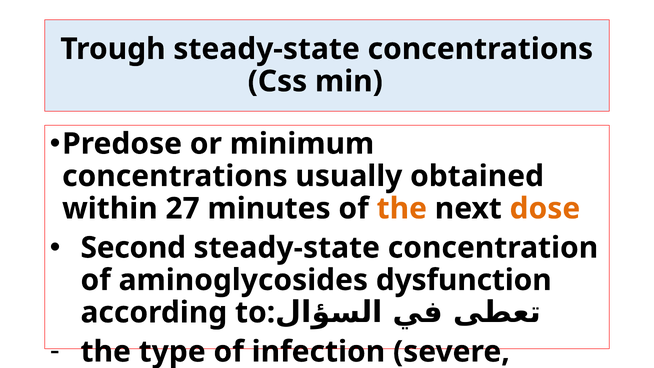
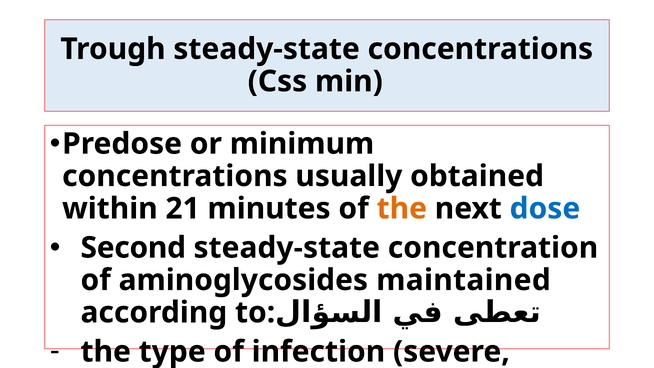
27: 27 -> 21
dose colour: orange -> blue
dysfunction: dysfunction -> maintained
